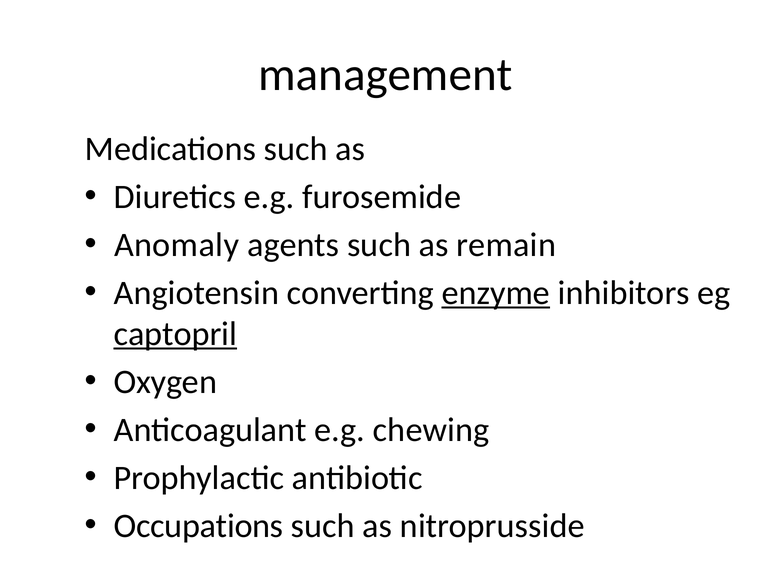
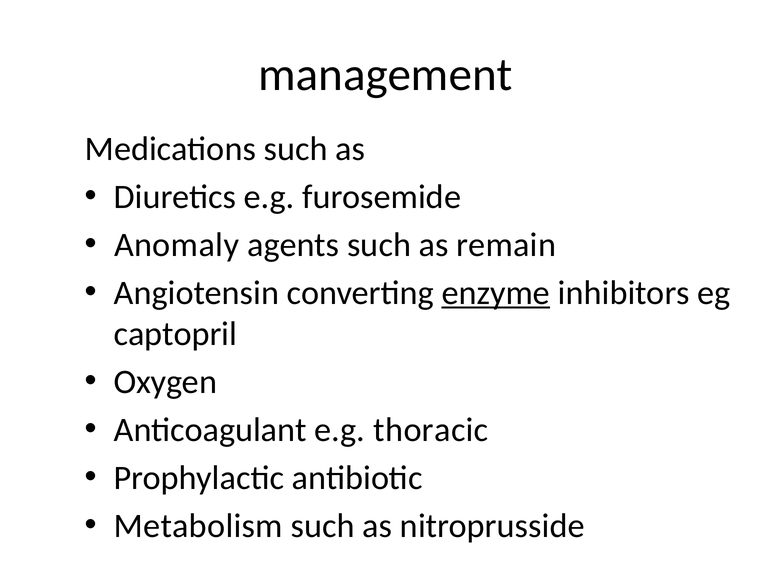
captopril underline: present -> none
chewing: chewing -> thoracic
Occupations: Occupations -> Metabolism
